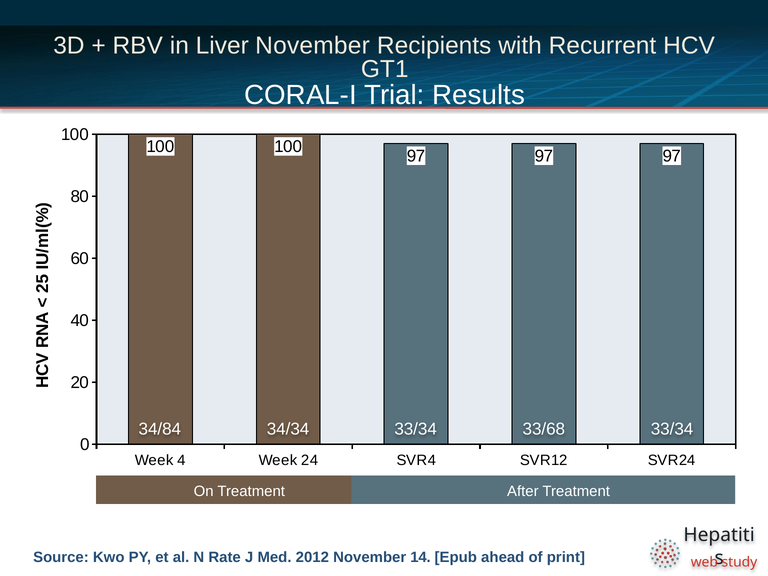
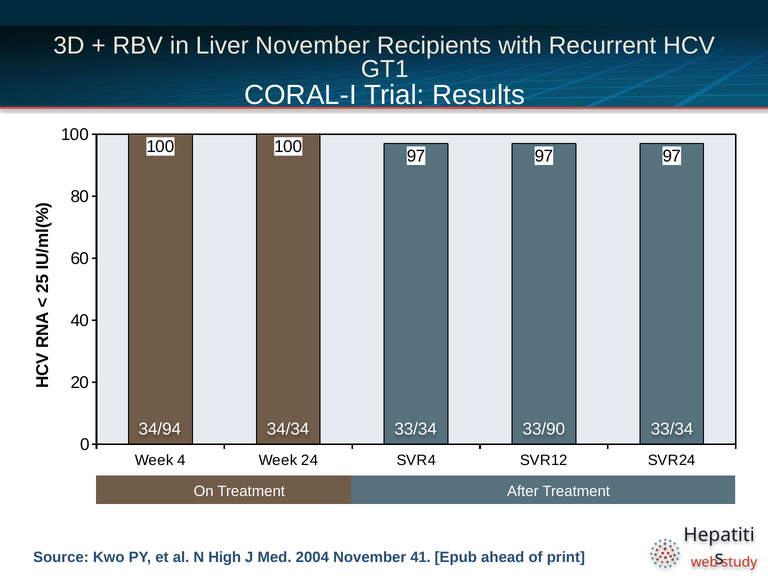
34/84: 34/84 -> 34/94
33/68: 33/68 -> 33/90
Rate: Rate -> High
2012: 2012 -> 2004
14: 14 -> 41
